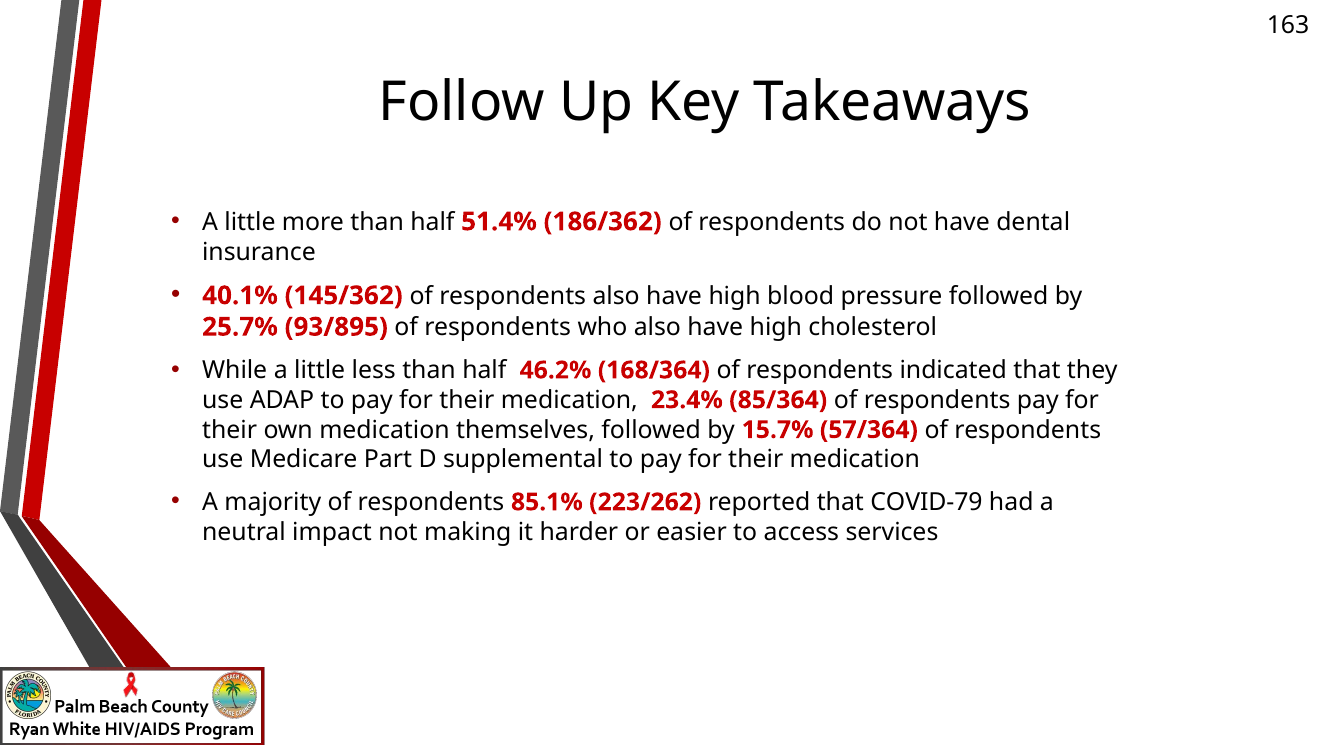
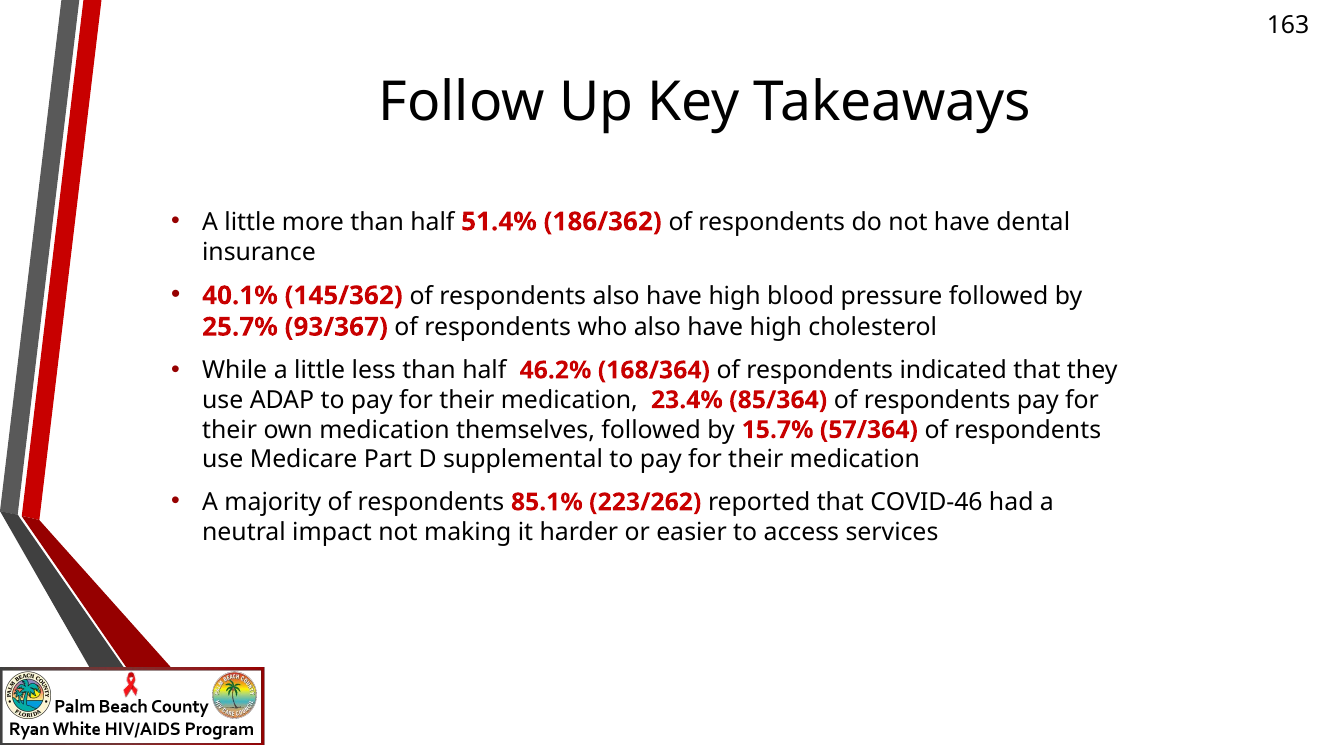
93/895: 93/895 -> 93/367
COVID-79: COVID-79 -> COVID-46
